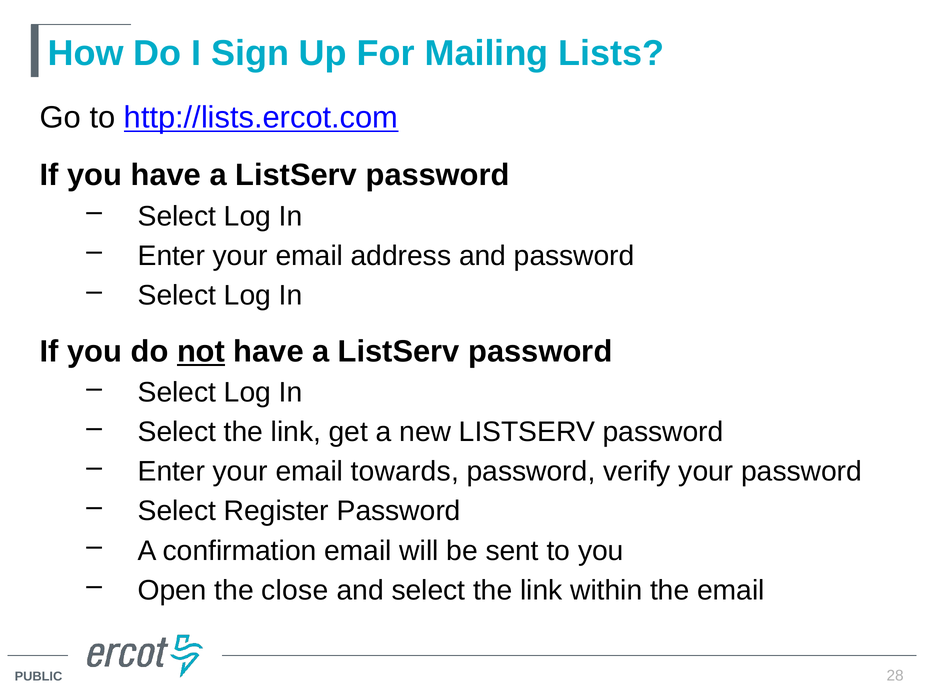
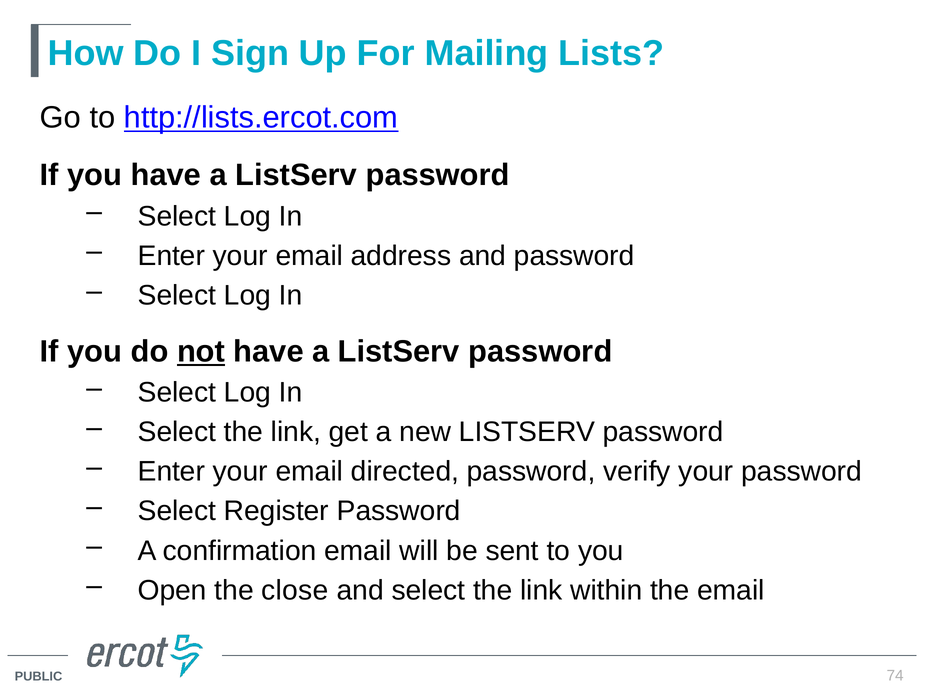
towards: towards -> directed
28: 28 -> 74
